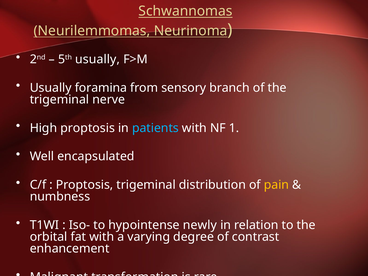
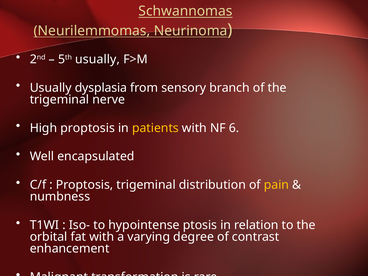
foramina: foramina -> dysplasia
patients colour: light blue -> yellow
1: 1 -> 6
newly: newly -> ptosis
